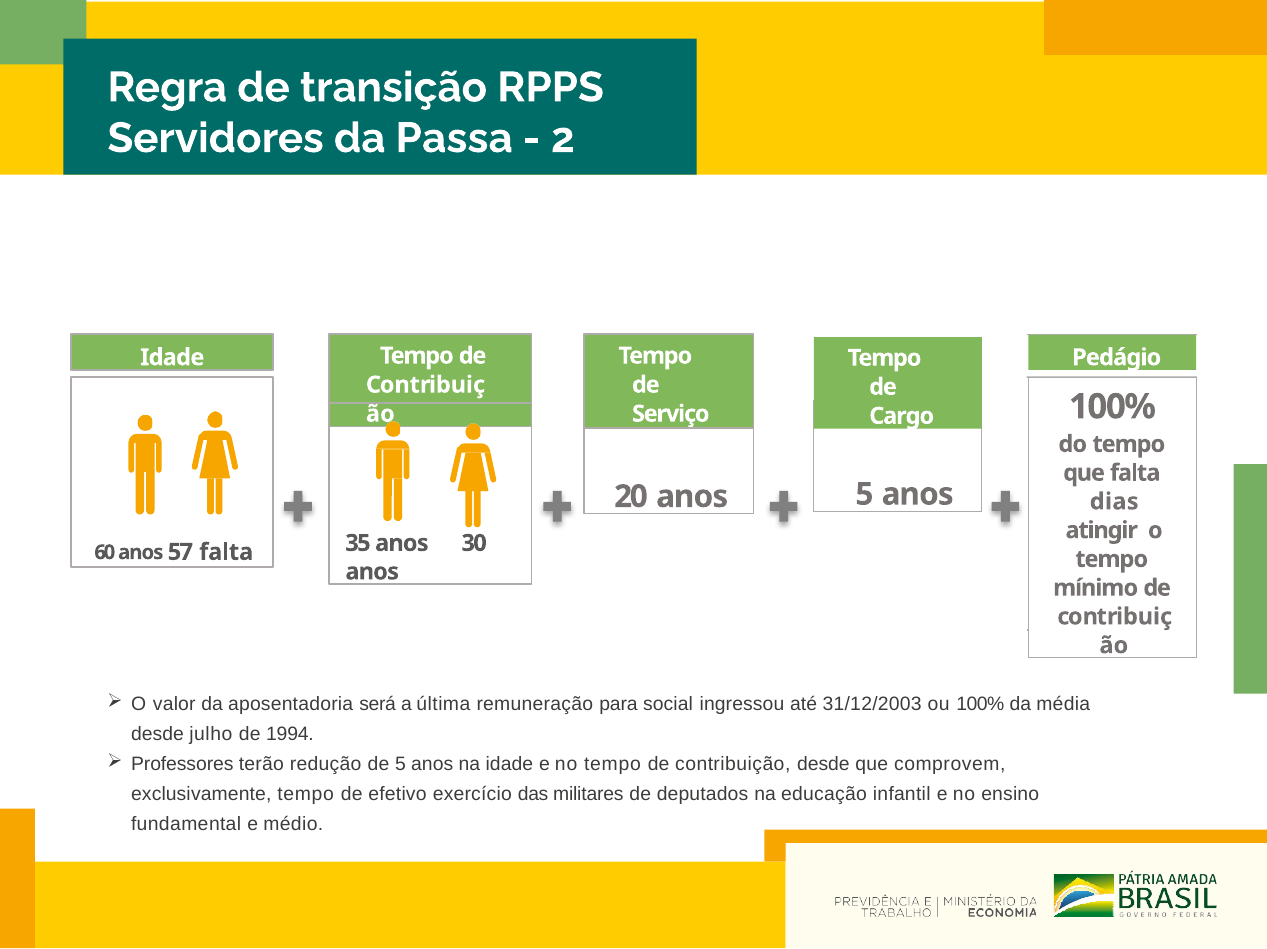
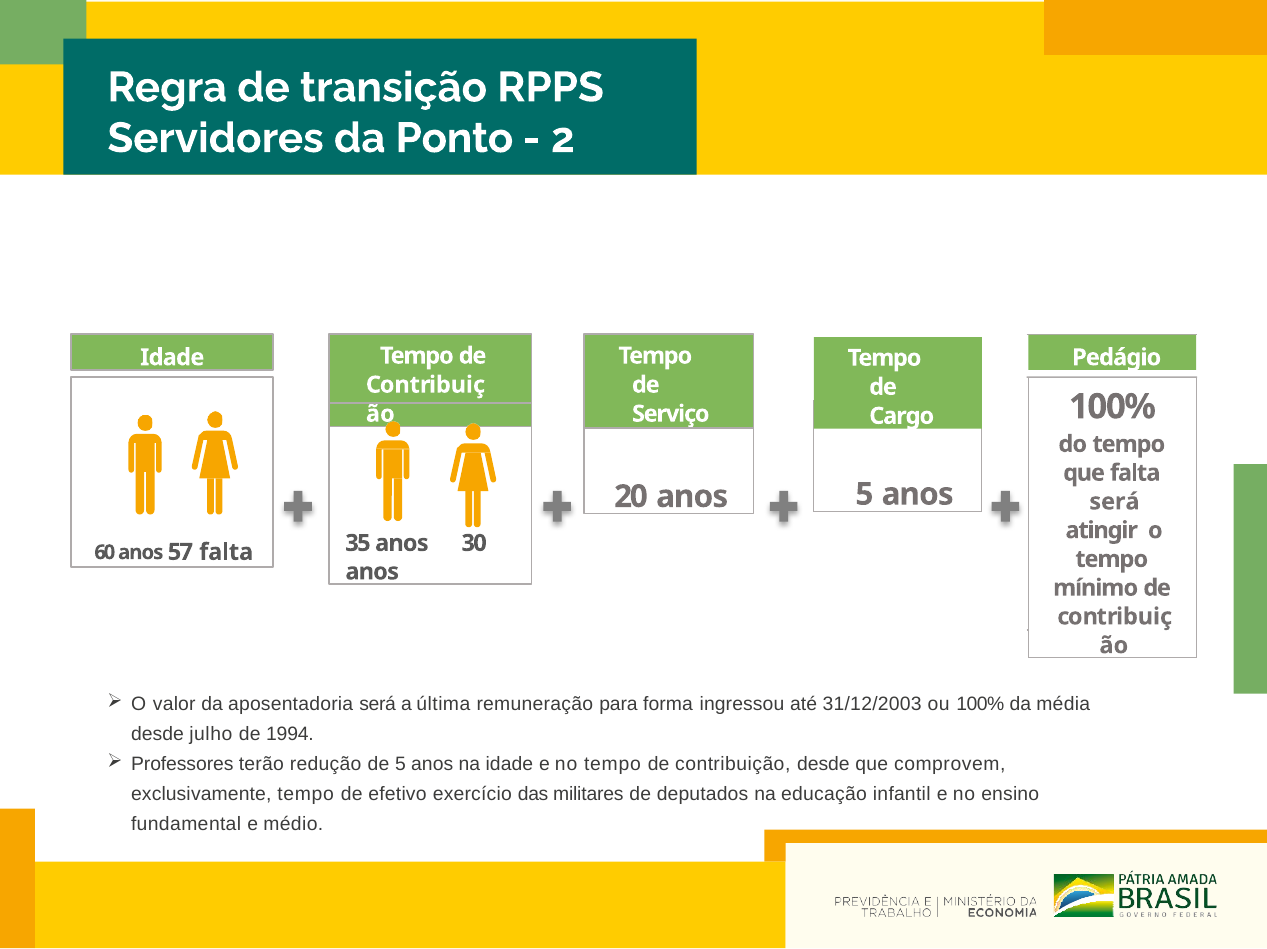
Passa: Passa -> Ponto
dias at (1114, 501): dias -> será
social: social -> forma
